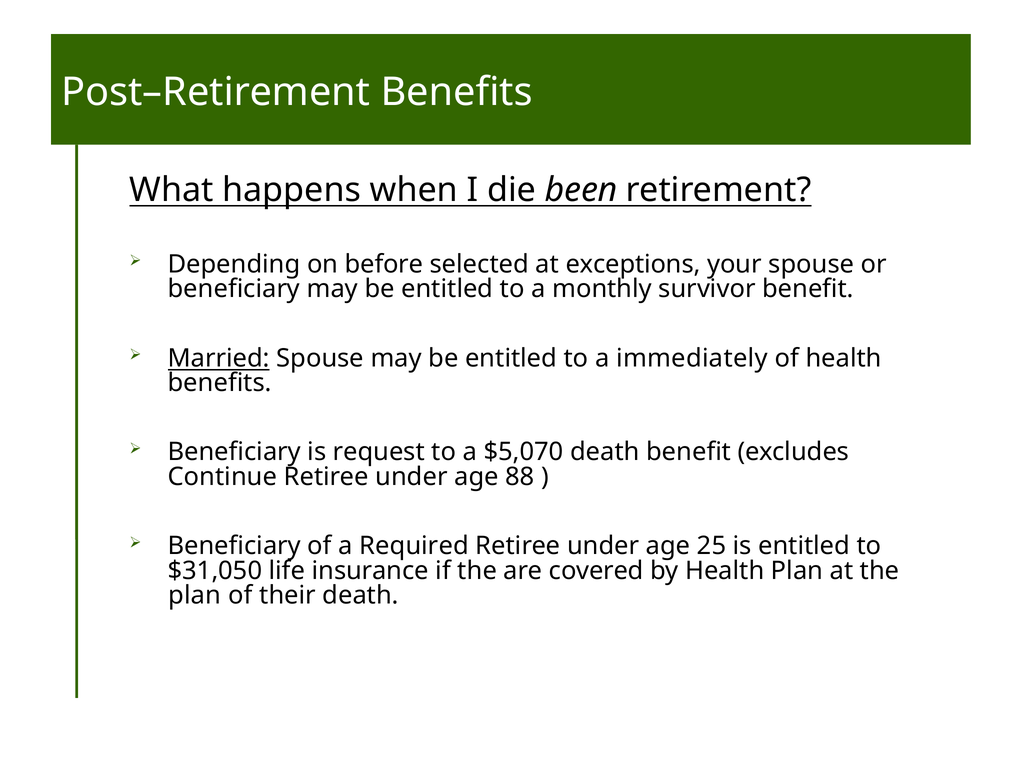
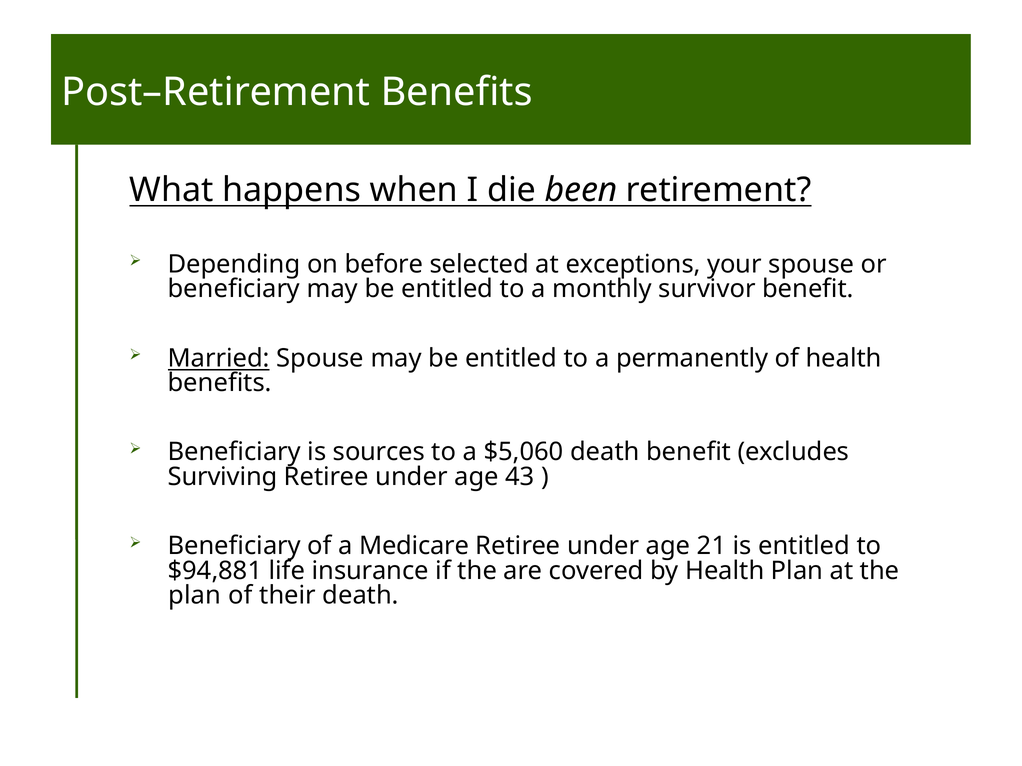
immediately: immediately -> permanently
request: request -> sources
$5,070: $5,070 -> $5,060
Continue: Continue -> Surviving
88: 88 -> 43
Required: Required -> Medicare
25: 25 -> 21
$31,050: $31,050 -> $94,881
